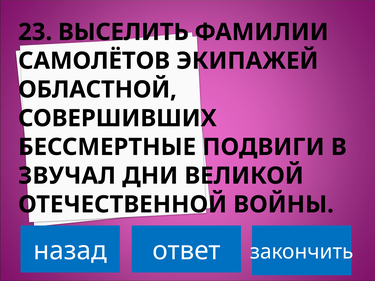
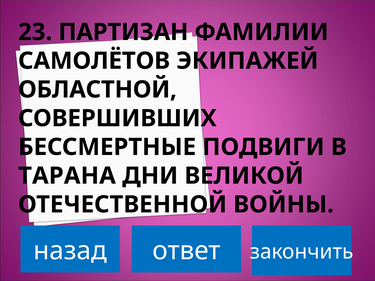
ВЫСЕЛИТЬ: ВЫСЕЛИТЬ -> ПАРТИЗАН
ЗВУЧАЛ: ЗВУЧАЛ -> ТАРАНА
